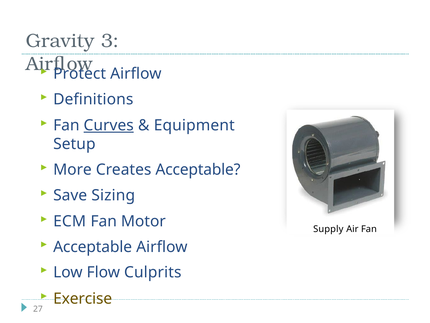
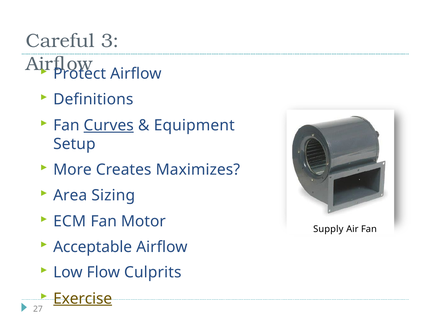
Gravity: Gravity -> Careful
Creates Acceptable: Acceptable -> Maximizes
Save: Save -> Area
Exercise underline: none -> present
